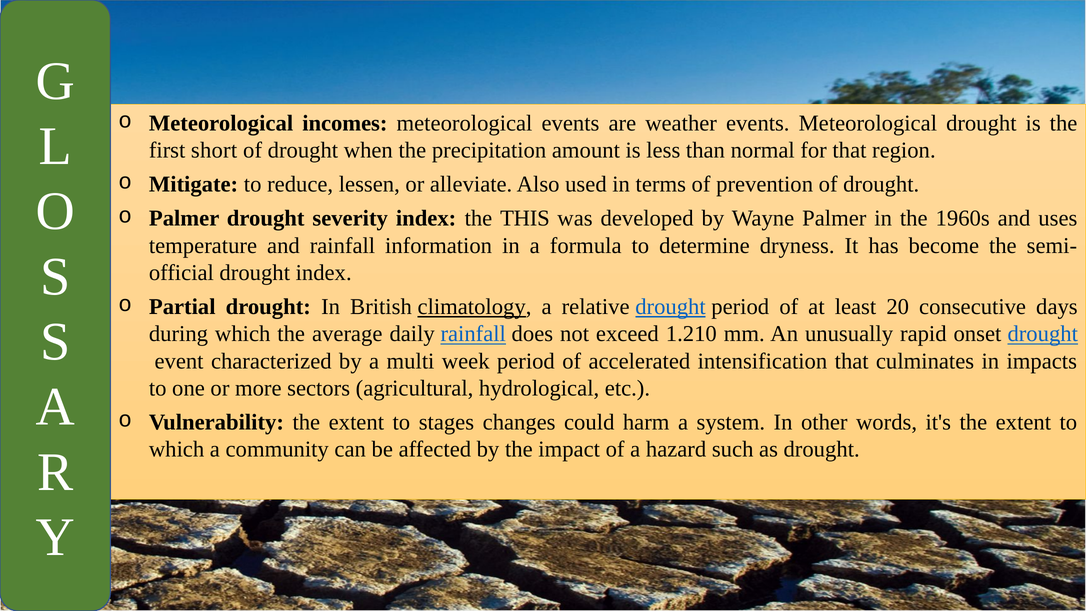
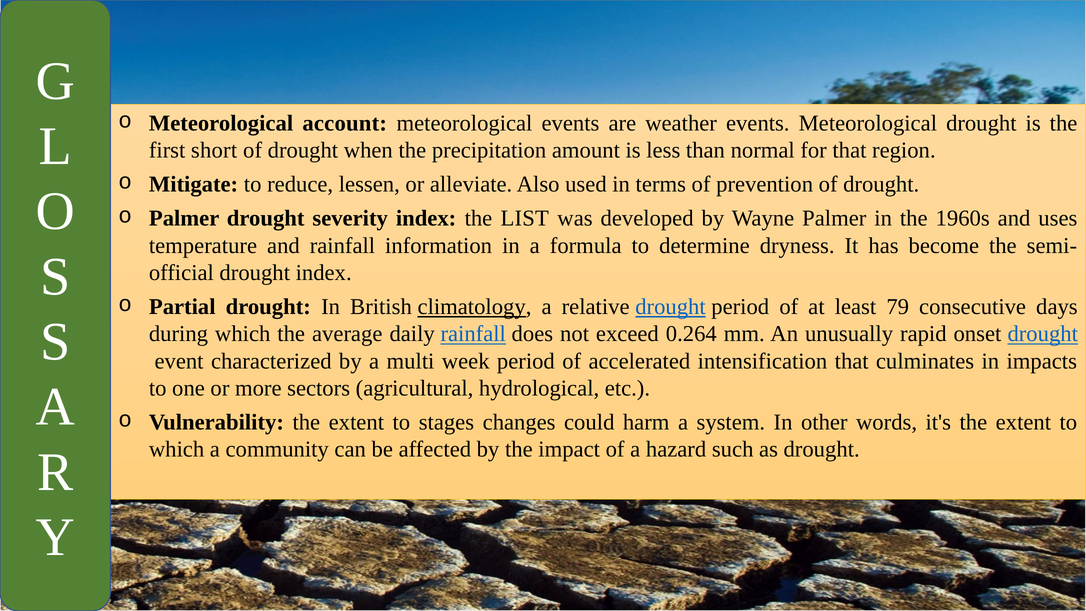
incomes: incomes -> account
THIS: THIS -> LIST
20: 20 -> 79
1.210: 1.210 -> 0.264
